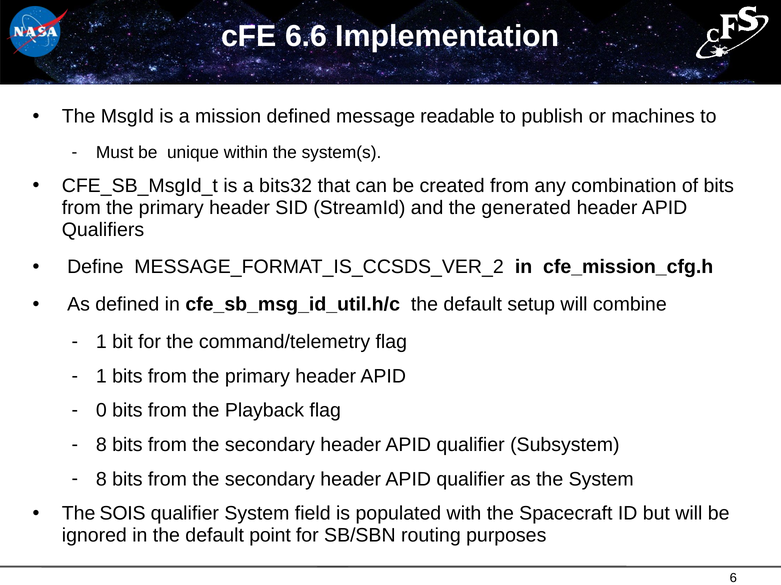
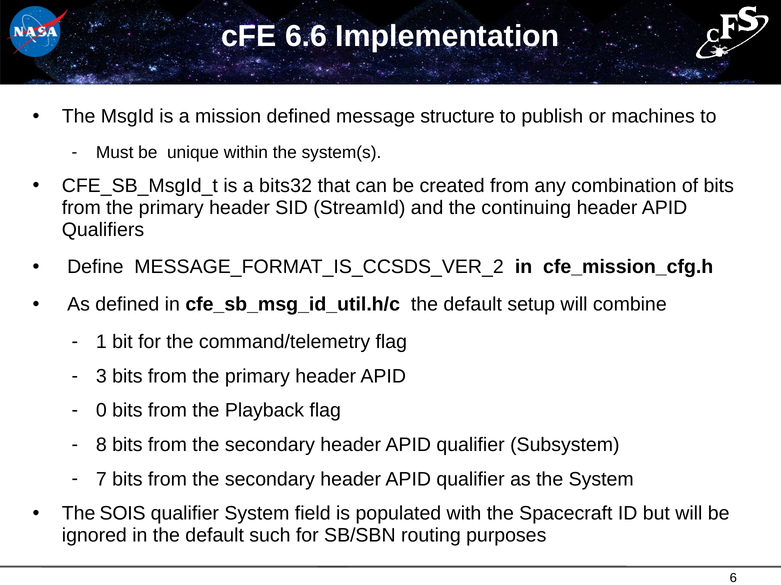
readable: readable -> structure
generated: generated -> continuing
1 at (101, 377): 1 -> 3
8 at (101, 480): 8 -> 7
point: point -> such
